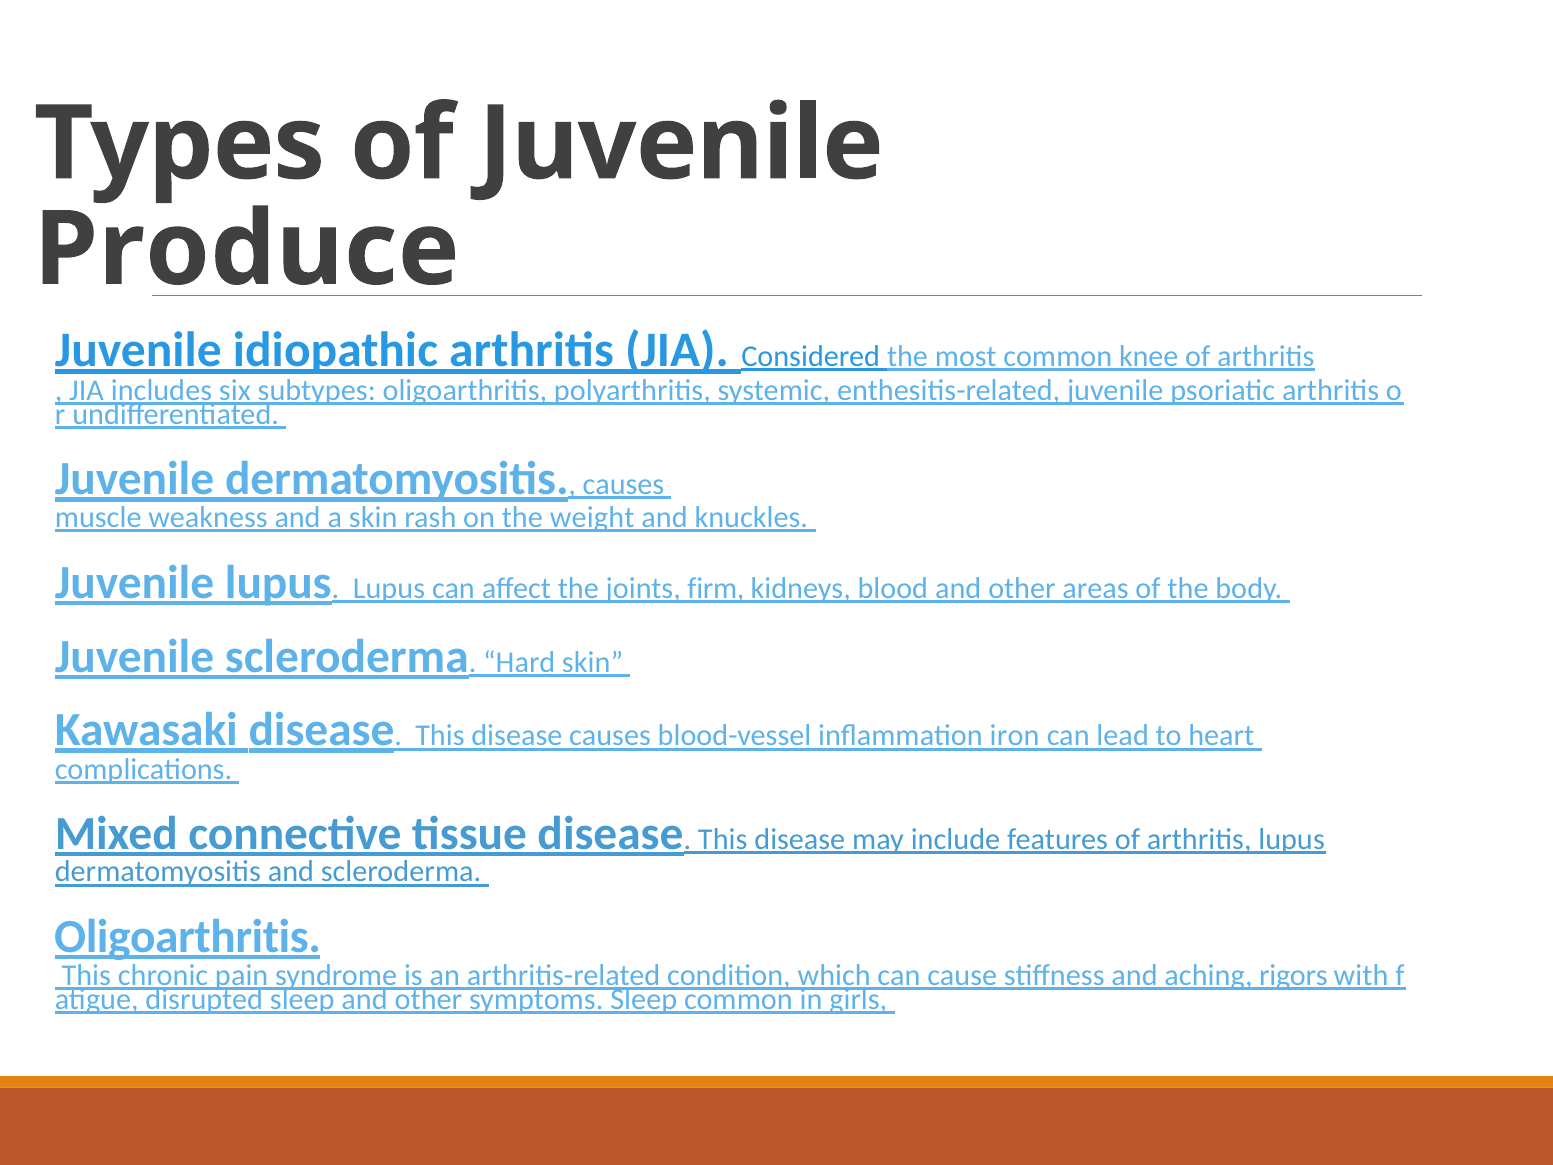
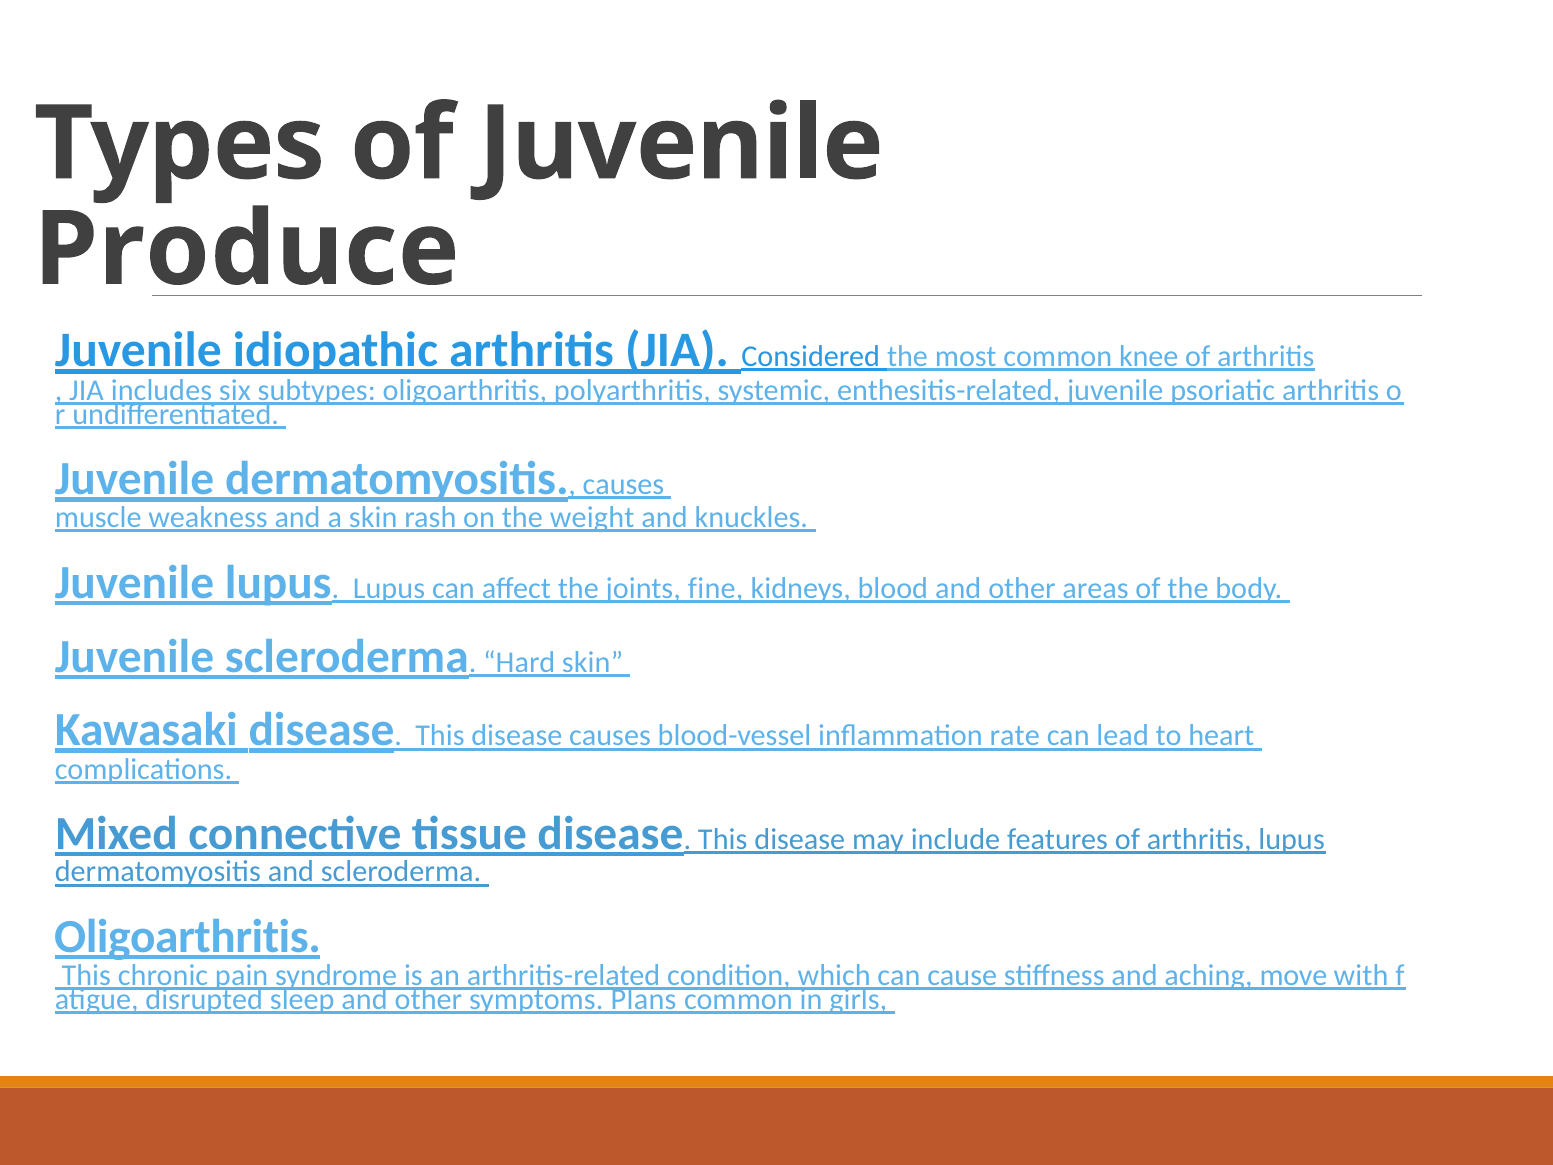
firm: firm -> fine
iron: iron -> rate
rigors: rigors -> move
symptoms Sleep: Sleep -> Plans
